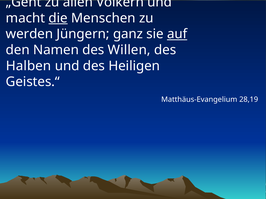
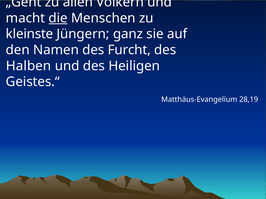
werden: werden -> kleinste
auf underline: present -> none
Willen: Willen -> Furcht
